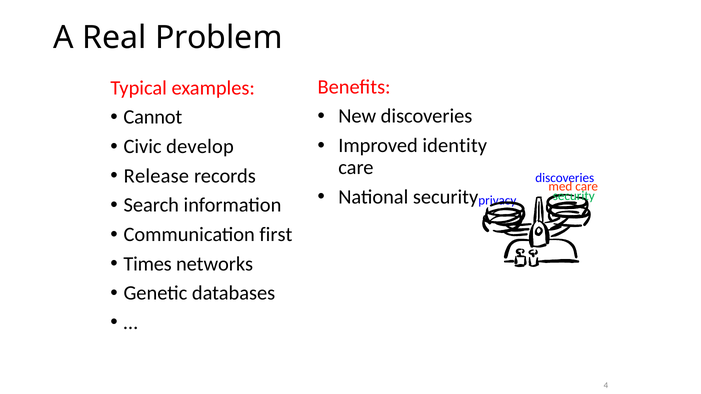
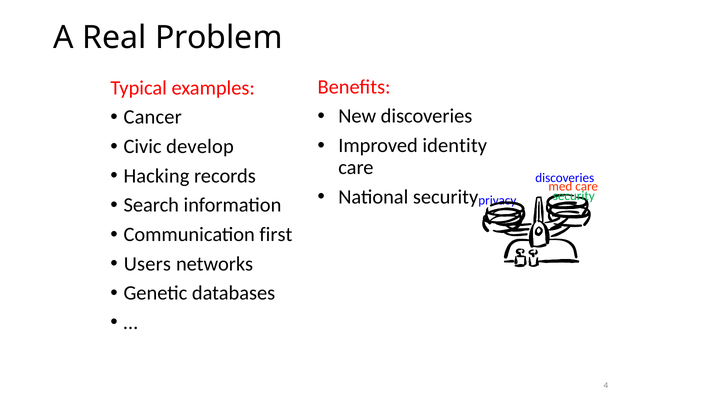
Cannot: Cannot -> Cancer
Release: Release -> Hacking
Times: Times -> Users
